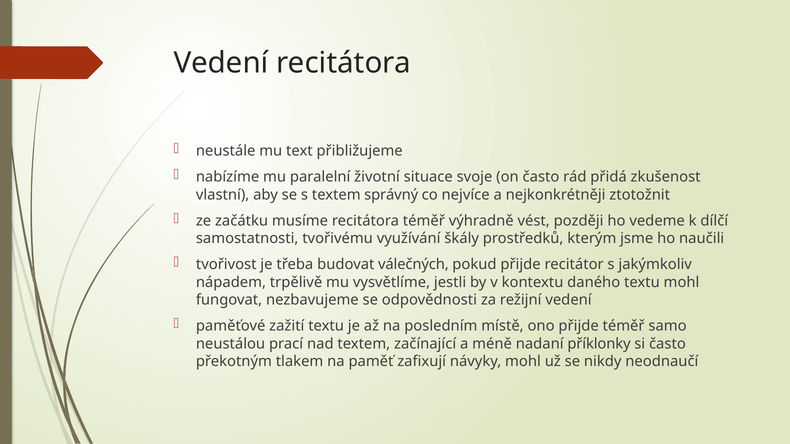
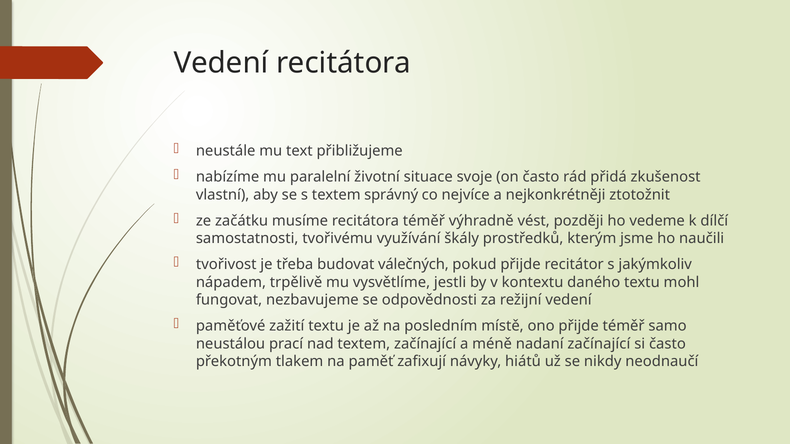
nadaní příklonky: příklonky -> začínající
návyky mohl: mohl -> hiátů
